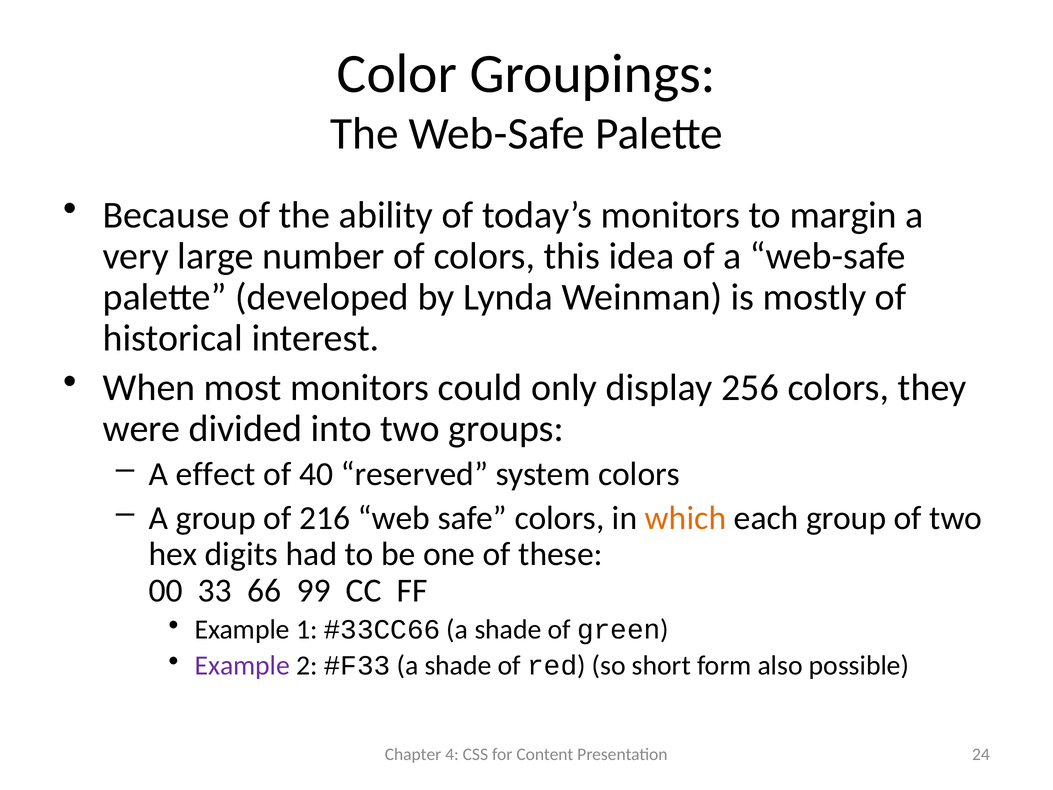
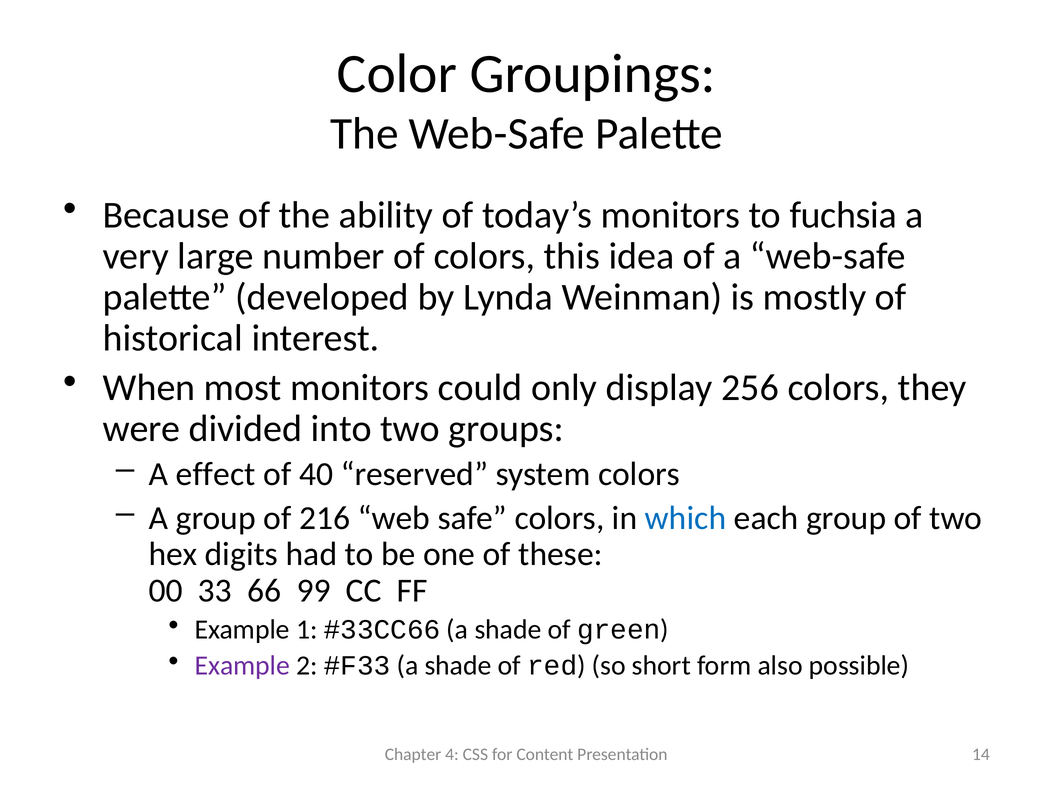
margin: margin -> fuchsia
which colour: orange -> blue
24: 24 -> 14
